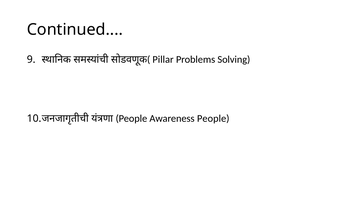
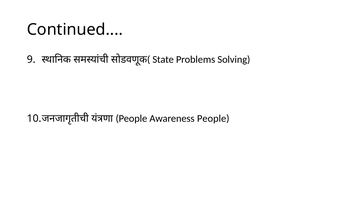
Pillar: Pillar -> State
